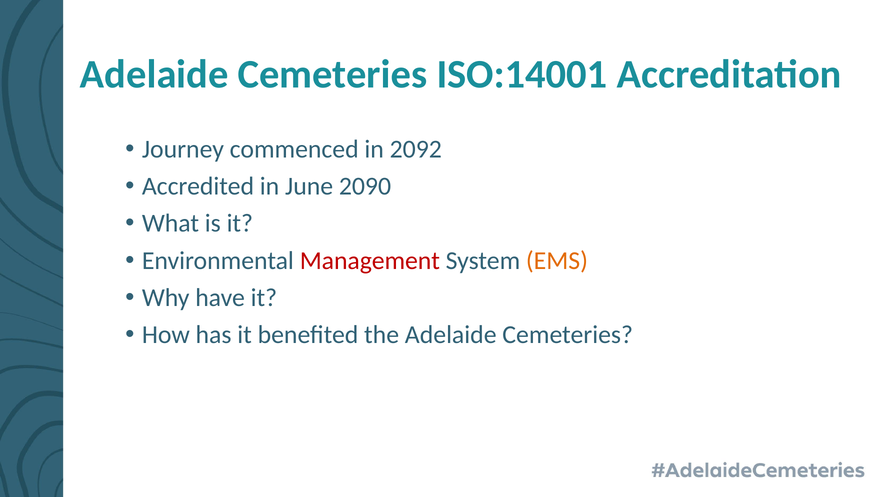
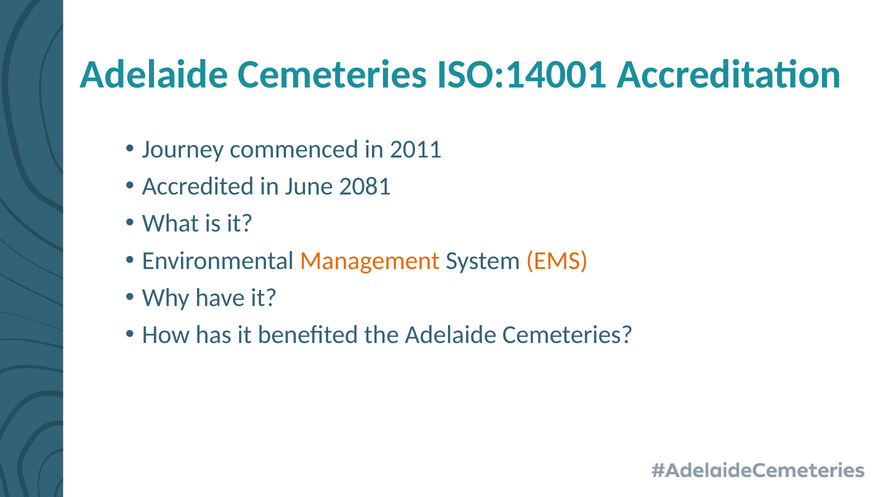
2092: 2092 -> 2011
2090: 2090 -> 2081
Management colour: red -> orange
